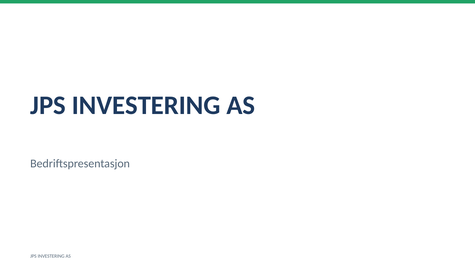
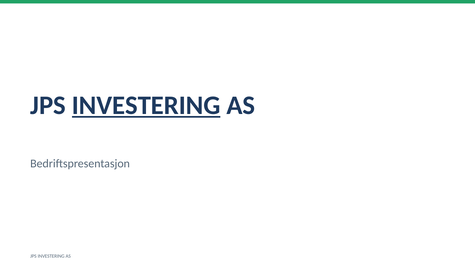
INVESTERING at (146, 105) underline: none -> present
